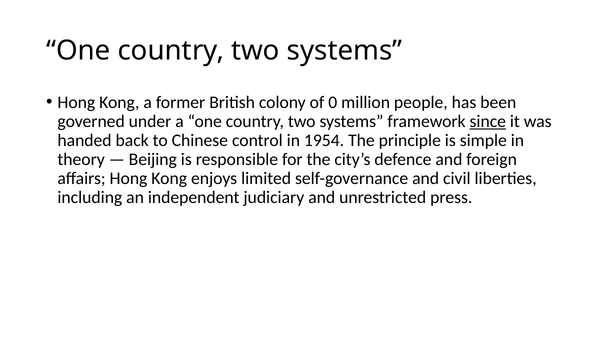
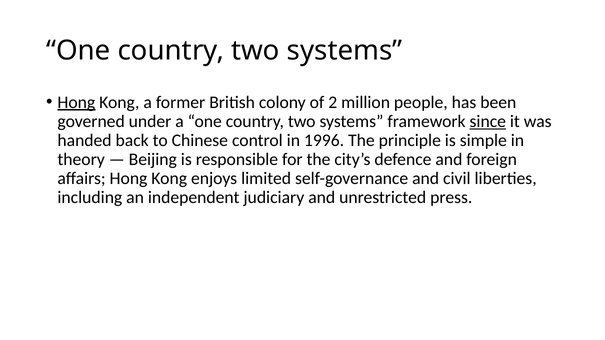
Hong at (76, 102) underline: none -> present
0: 0 -> 2
1954: 1954 -> 1996
